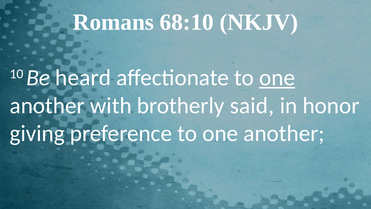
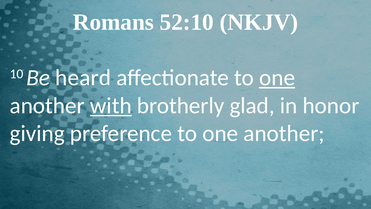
68:10: 68:10 -> 52:10
with underline: none -> present
said: said -> glad
